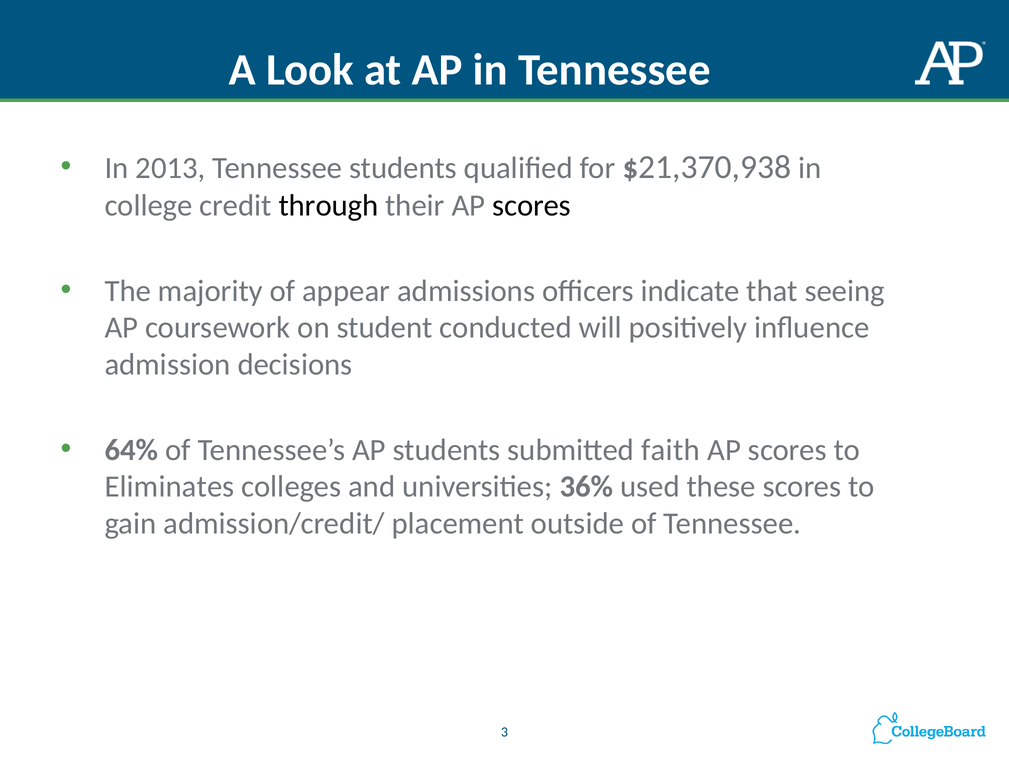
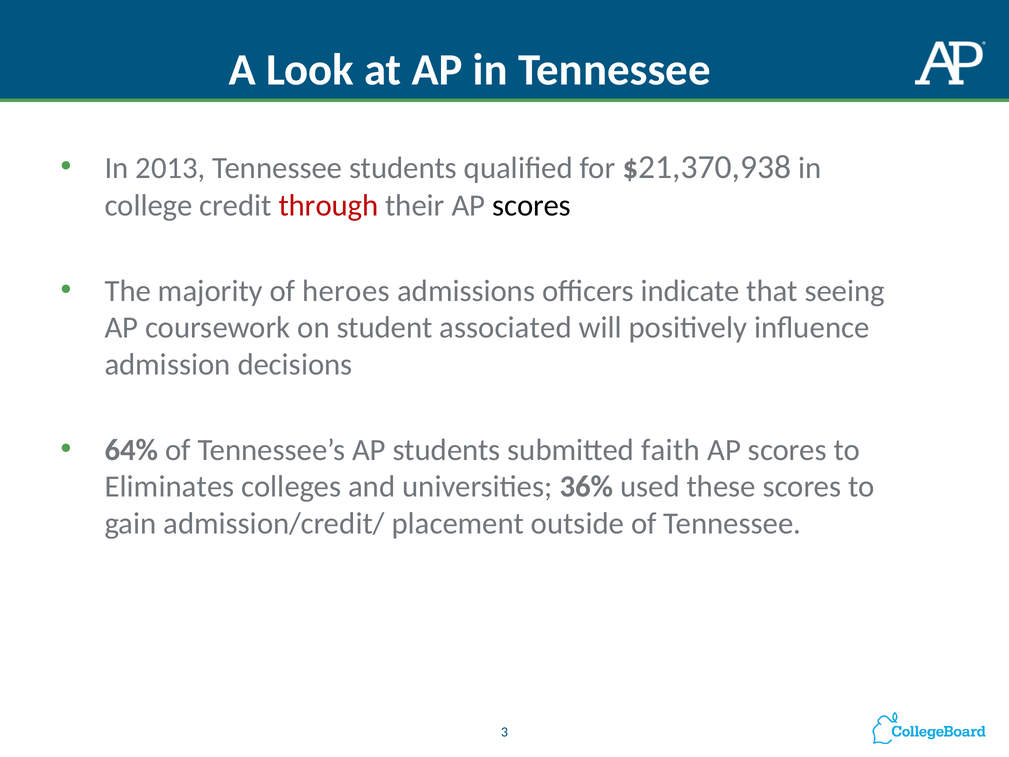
through colour: black -> red
appear: appear -> heroes
conducted: conducted -> associated
